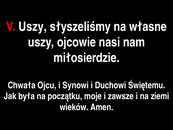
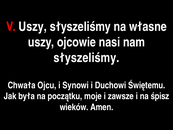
miłosierdzie at (86, 58): miłosierdzie -> słyszeliśmy
ziemi: ziemi -> śpisz
